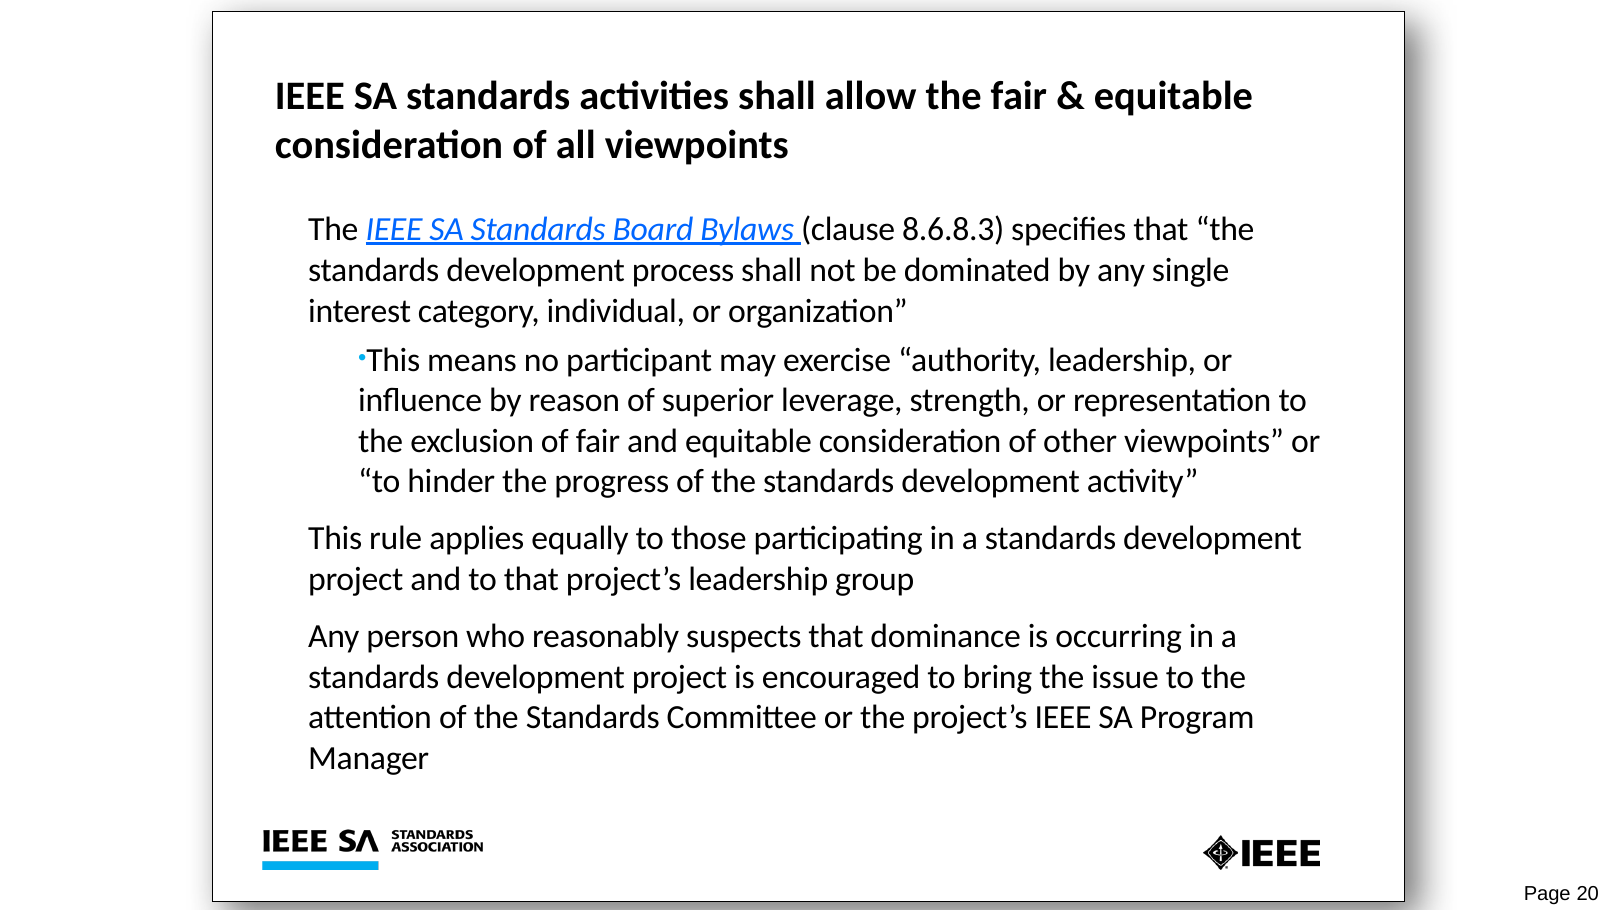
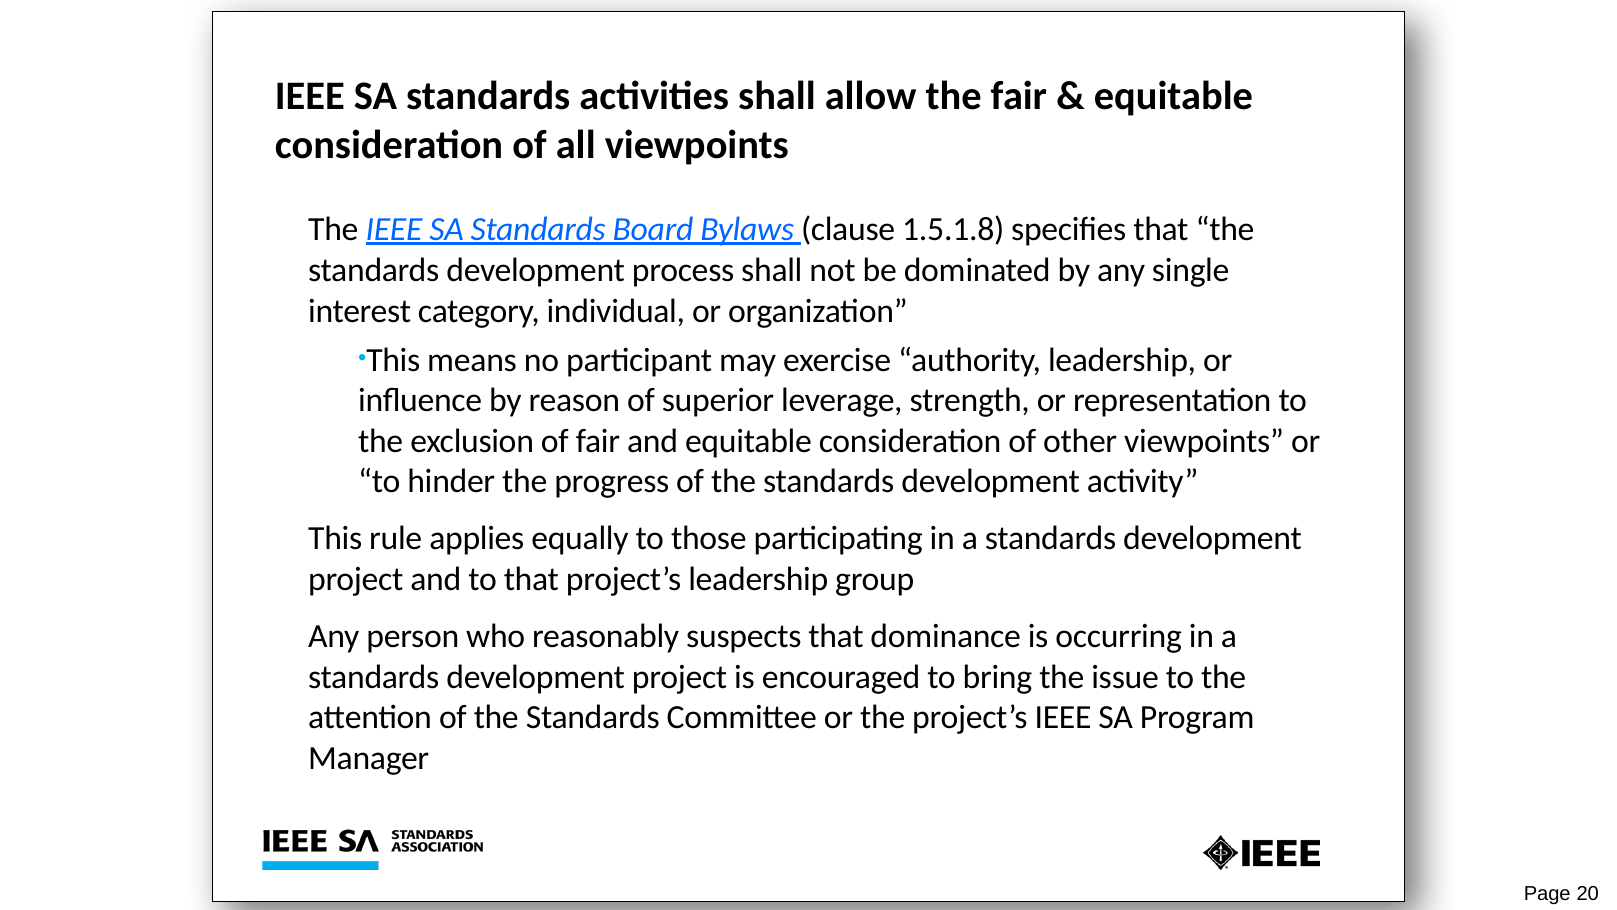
8.6.8.3: 8.6.8.3 -> 1.5.1.8
